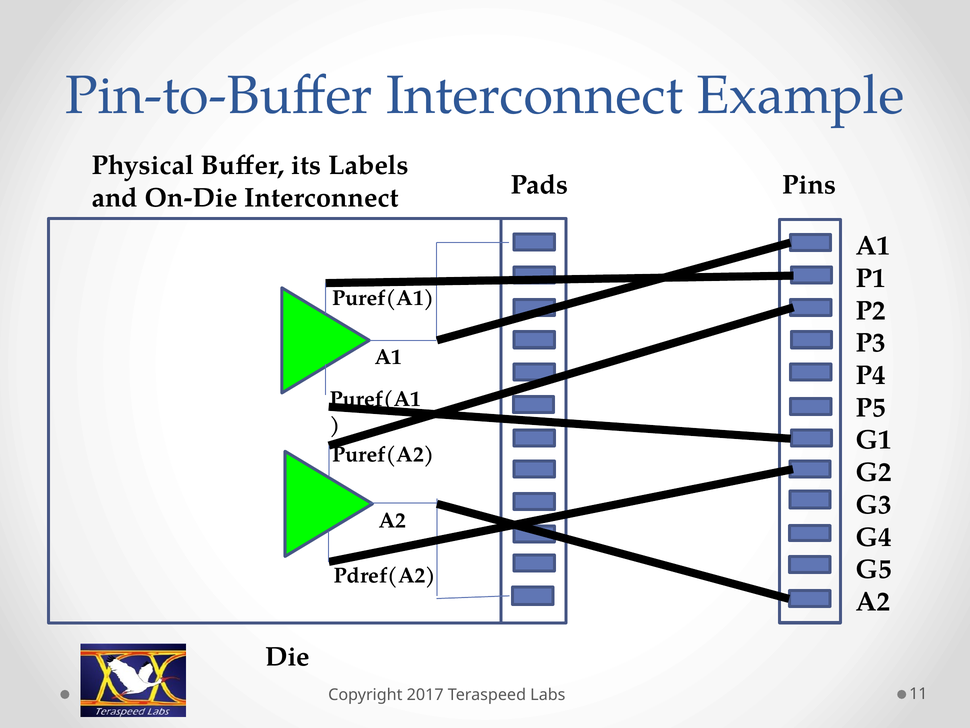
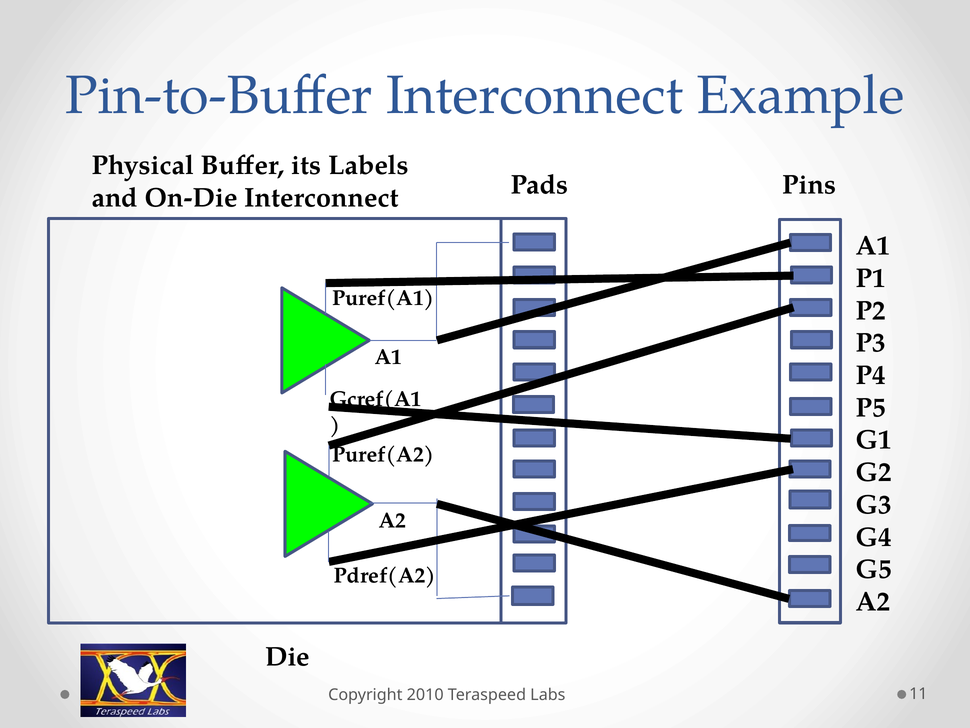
Puref(A1 at (375, 399): Puref(A1 -> Gcref(A1
2017: 2017 -> 2010
